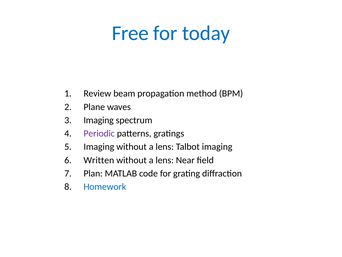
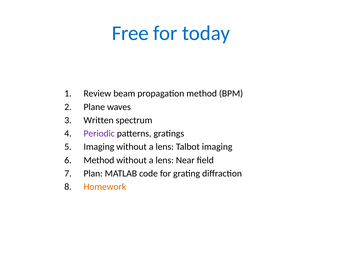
Imaging at (99, 120): Imaging -> Written
Written at (99, 160): Written -> Method
Homework colour: blue -> orange
